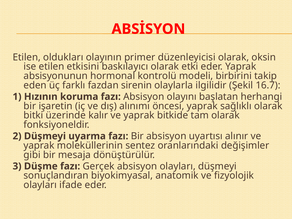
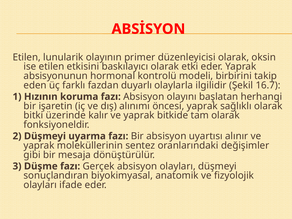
oldukları: oldukları -> lunularik
sirenin: sirenin -> duyarlı
